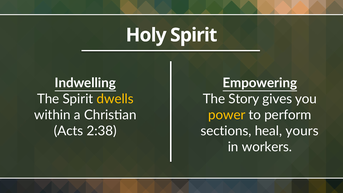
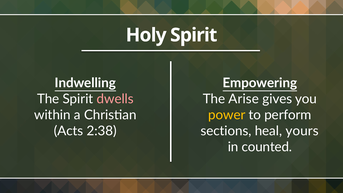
dwells colour: yellow -> pink
Story: Story -> Arise
workers: workers -> counted
